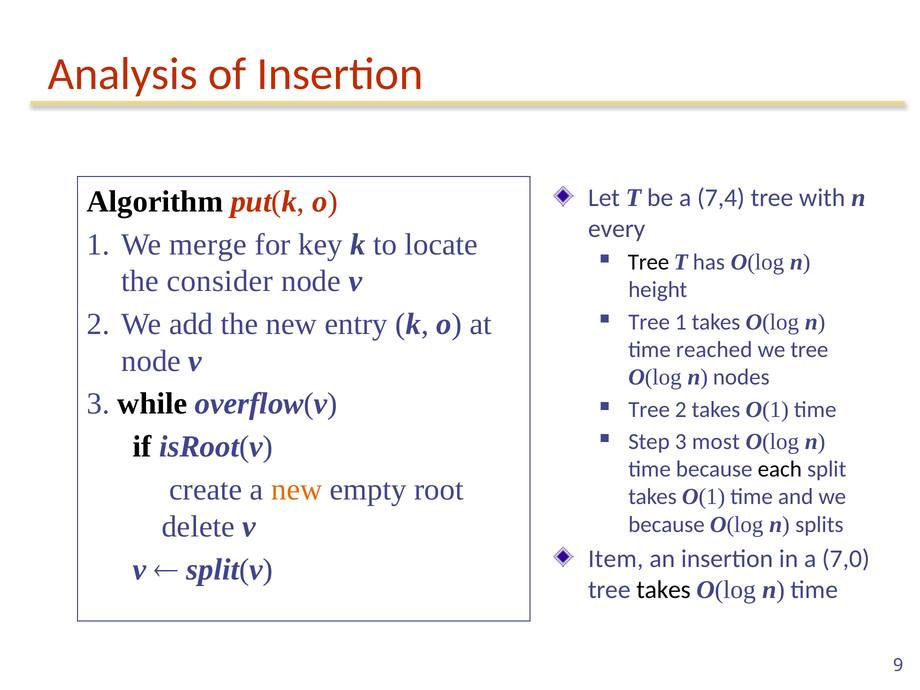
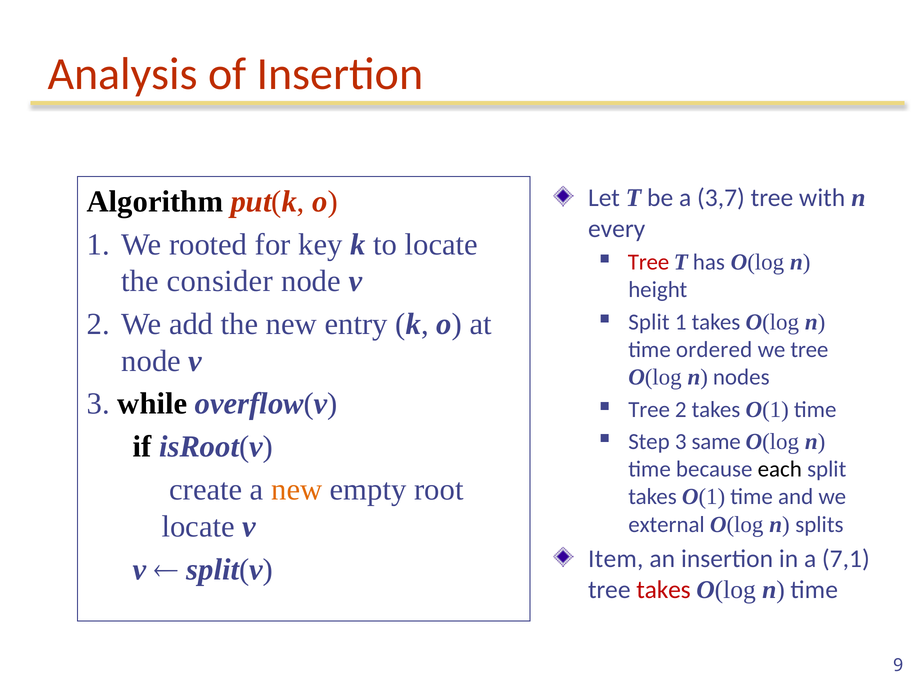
7,4: 7,4 -> 3,7
merge: merge -> rooted
Tree at (649, 262) colour: black -> red
Tree at (649, 322): Tree -> Split
reached: reached -> ordered
most: most -> same
delete at (198, 526): delete -> locate
because at (667, 524): because -> external
7,0: 7,0 -> 7,1
takes at (664, 590) colour: black -> red
